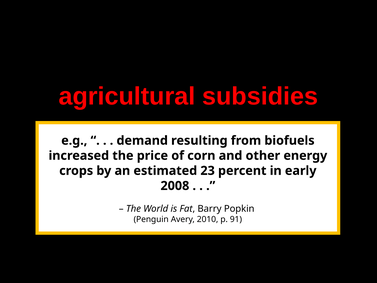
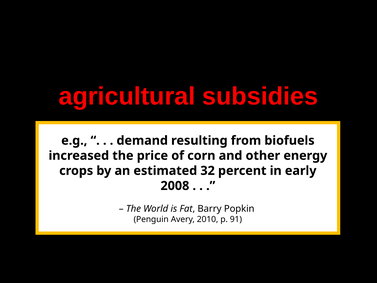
23: 23 -> 32
